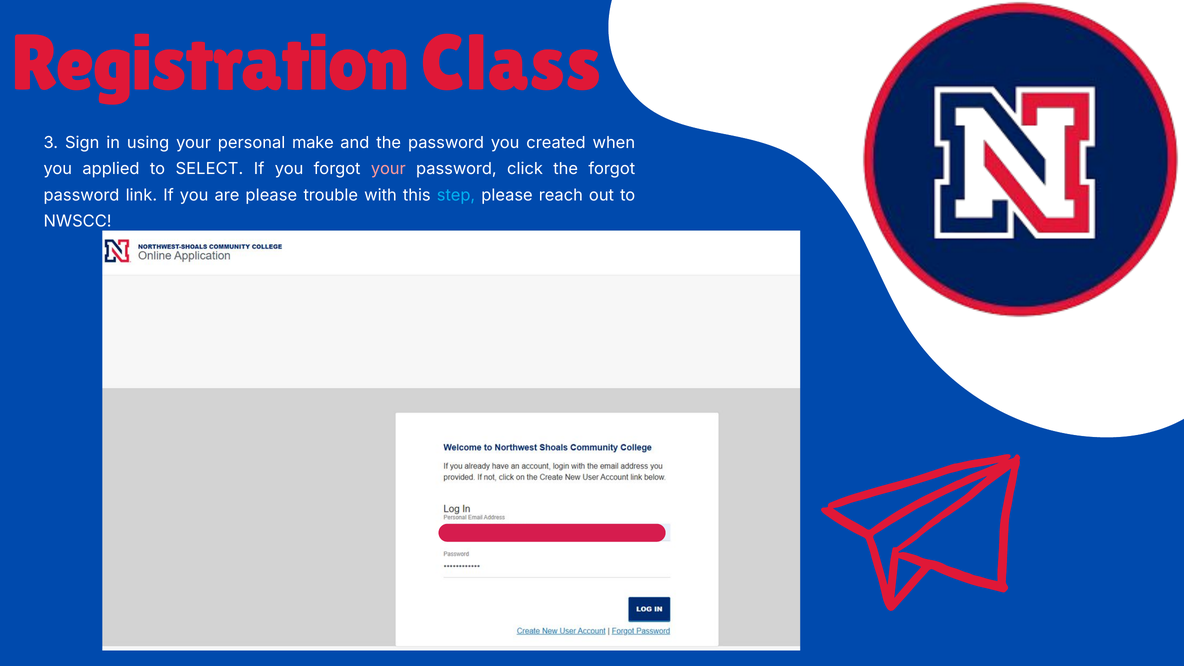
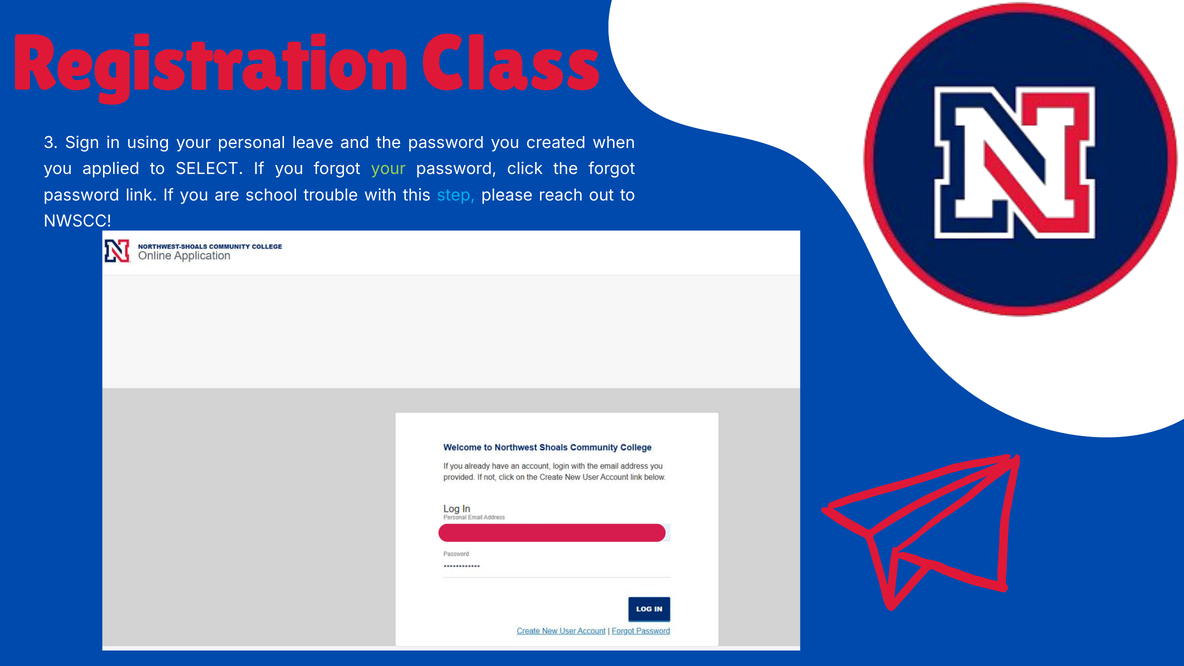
make: make -> leave
your at (388, 169) colour: pink -> light green
are please: please -> school
